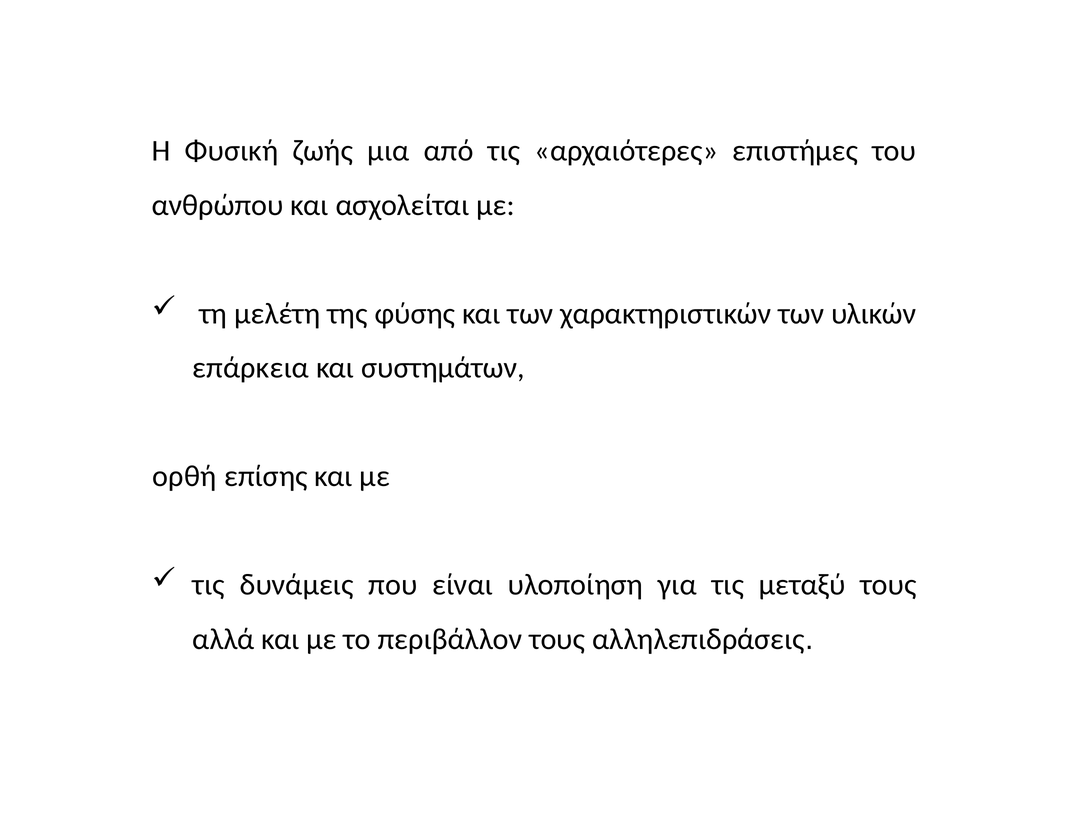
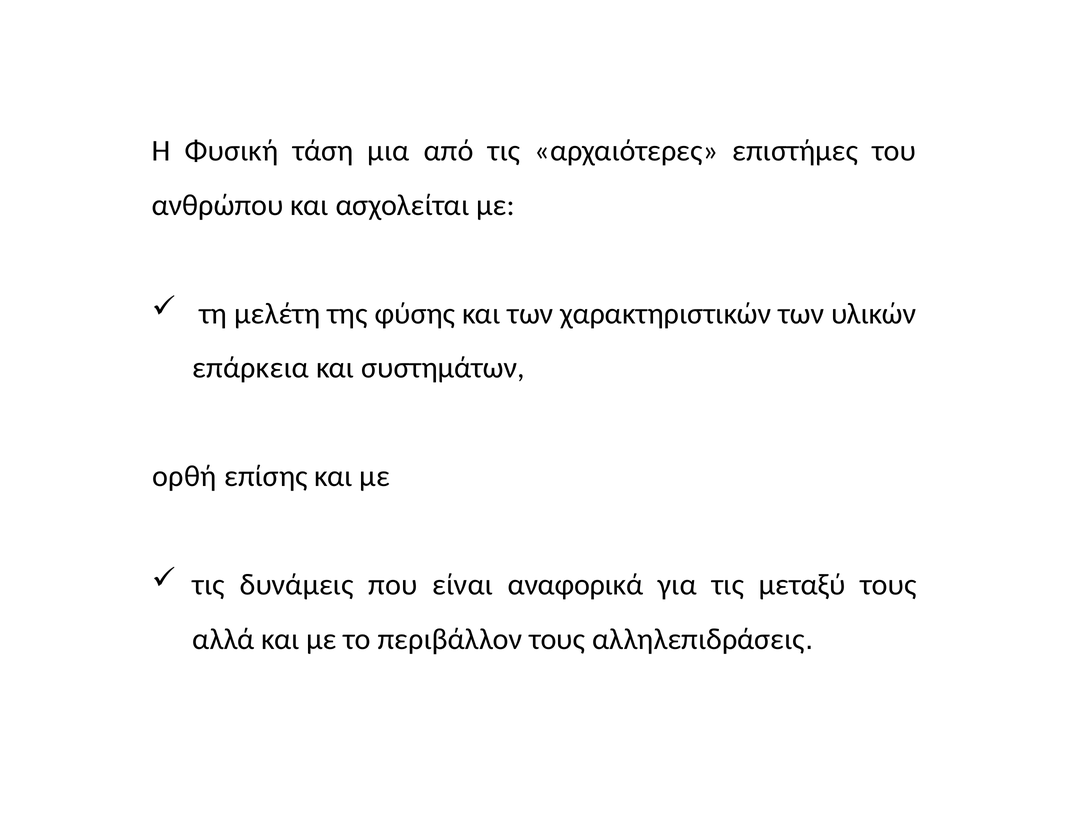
ζωής: ζωής -> τάση
υλοποίηση: υλοποίηση -> αναφορικά
